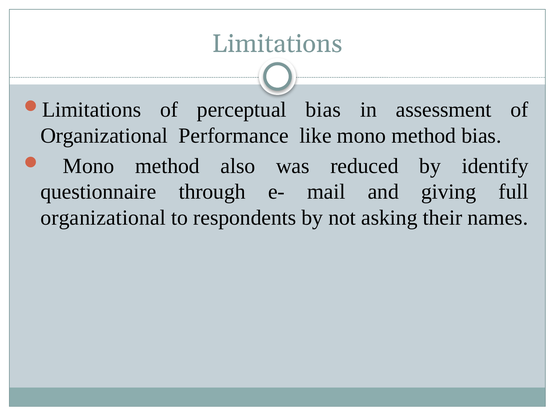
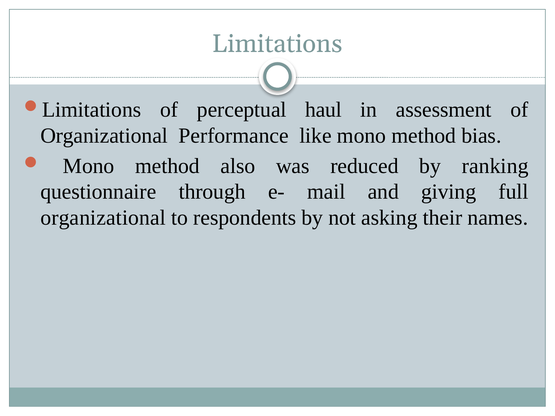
perceptual bias: bias -> haul
identify: identify -> ranking
